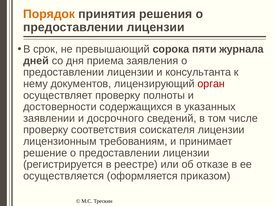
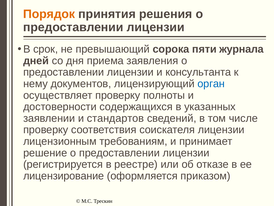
орган colour: red -> blue
досрочного: досрочного -> стандартов
осуществляется: осуществляется -> лицензирование
